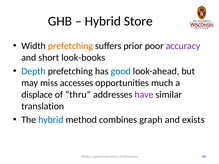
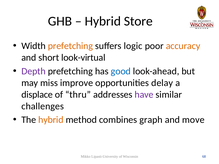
prior: prior -> logic
accuracy colour: purple -> orange
look-books: look-books -> look-virtual
Depth colour: blue -> purple
accesses: accesses -> improve
much: much -> delay
translation: translation -> challenges
hybrid at (51, 120) colour: blue -> orange
exists: exists -> move
